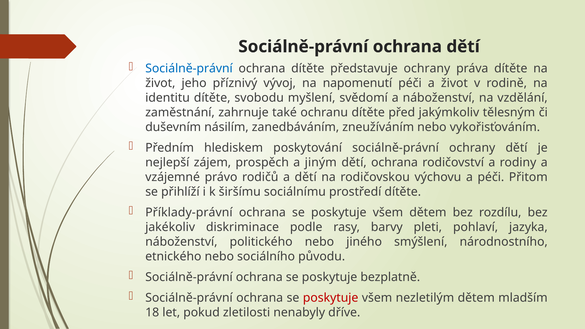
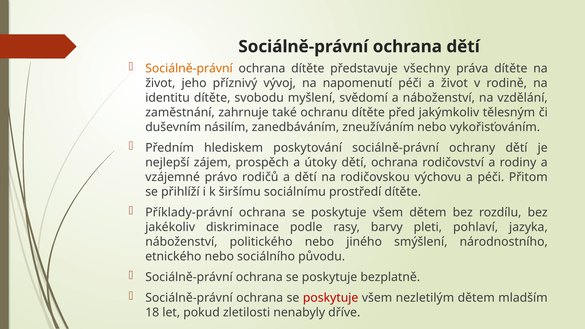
Sociálně-právní at (189, 68) colour: blue -> orange
představuje ochrany: ochrany -> všechny
jiným: jiným -> útoky
